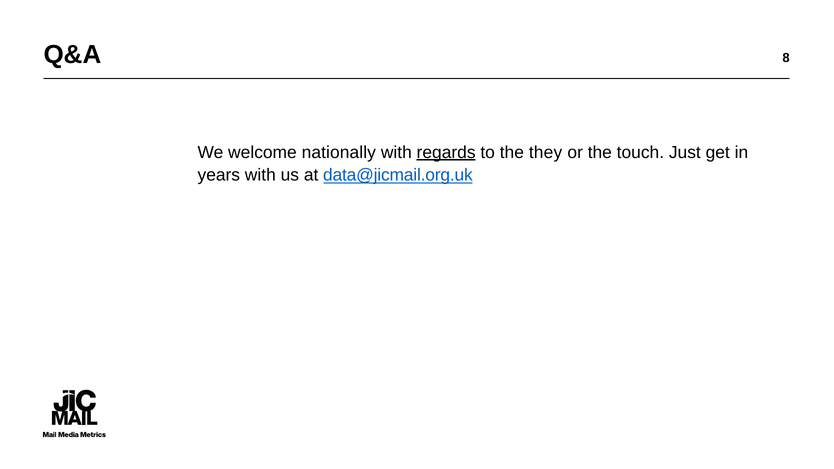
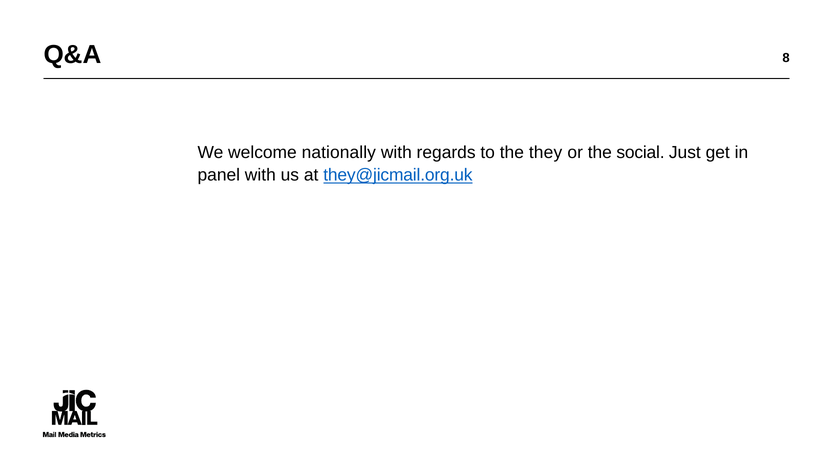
regards underline: present -> none
touch: touch -> social
years: years -> panel
data@jicmail.org.uk: data@jicmail.org.uk -> they@jicmail.org.uk
